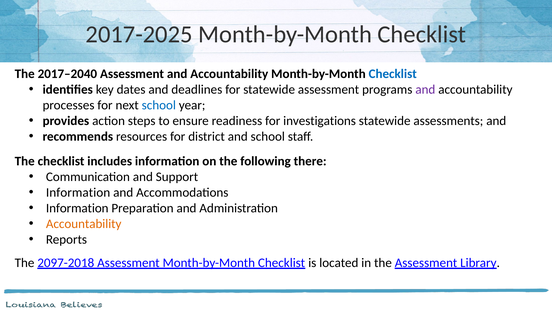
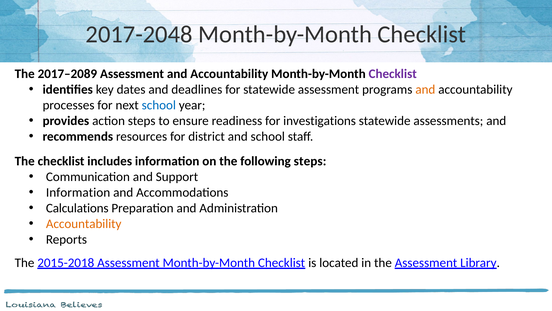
2017-2025: 2017-2025 -> 2017-2048
2017–2040: 2017–2040 -> 2017–2089
Checklist at (393, 74) colour: blue -> purple
and at (425, 89) colour: purple -> orange
following there: there -> steps
Information at (77, 208): Information -> Calculations
2097-2018: 2097-2018 -> 2015-2018
